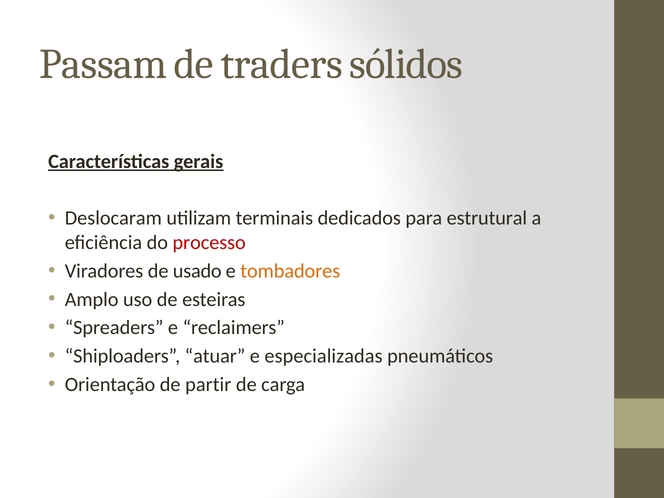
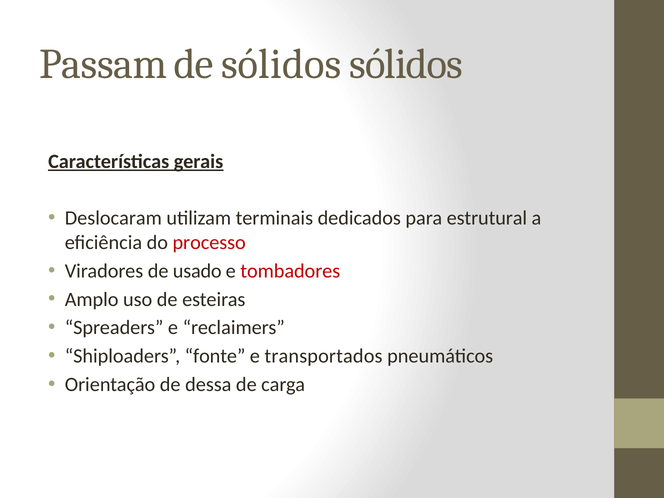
de traders: traders -> sólidos
tombadores colour: orange -> red
atuar: atuar -> fonte
especializadas: especializadas -> transportados
partir: partir -> dessa
